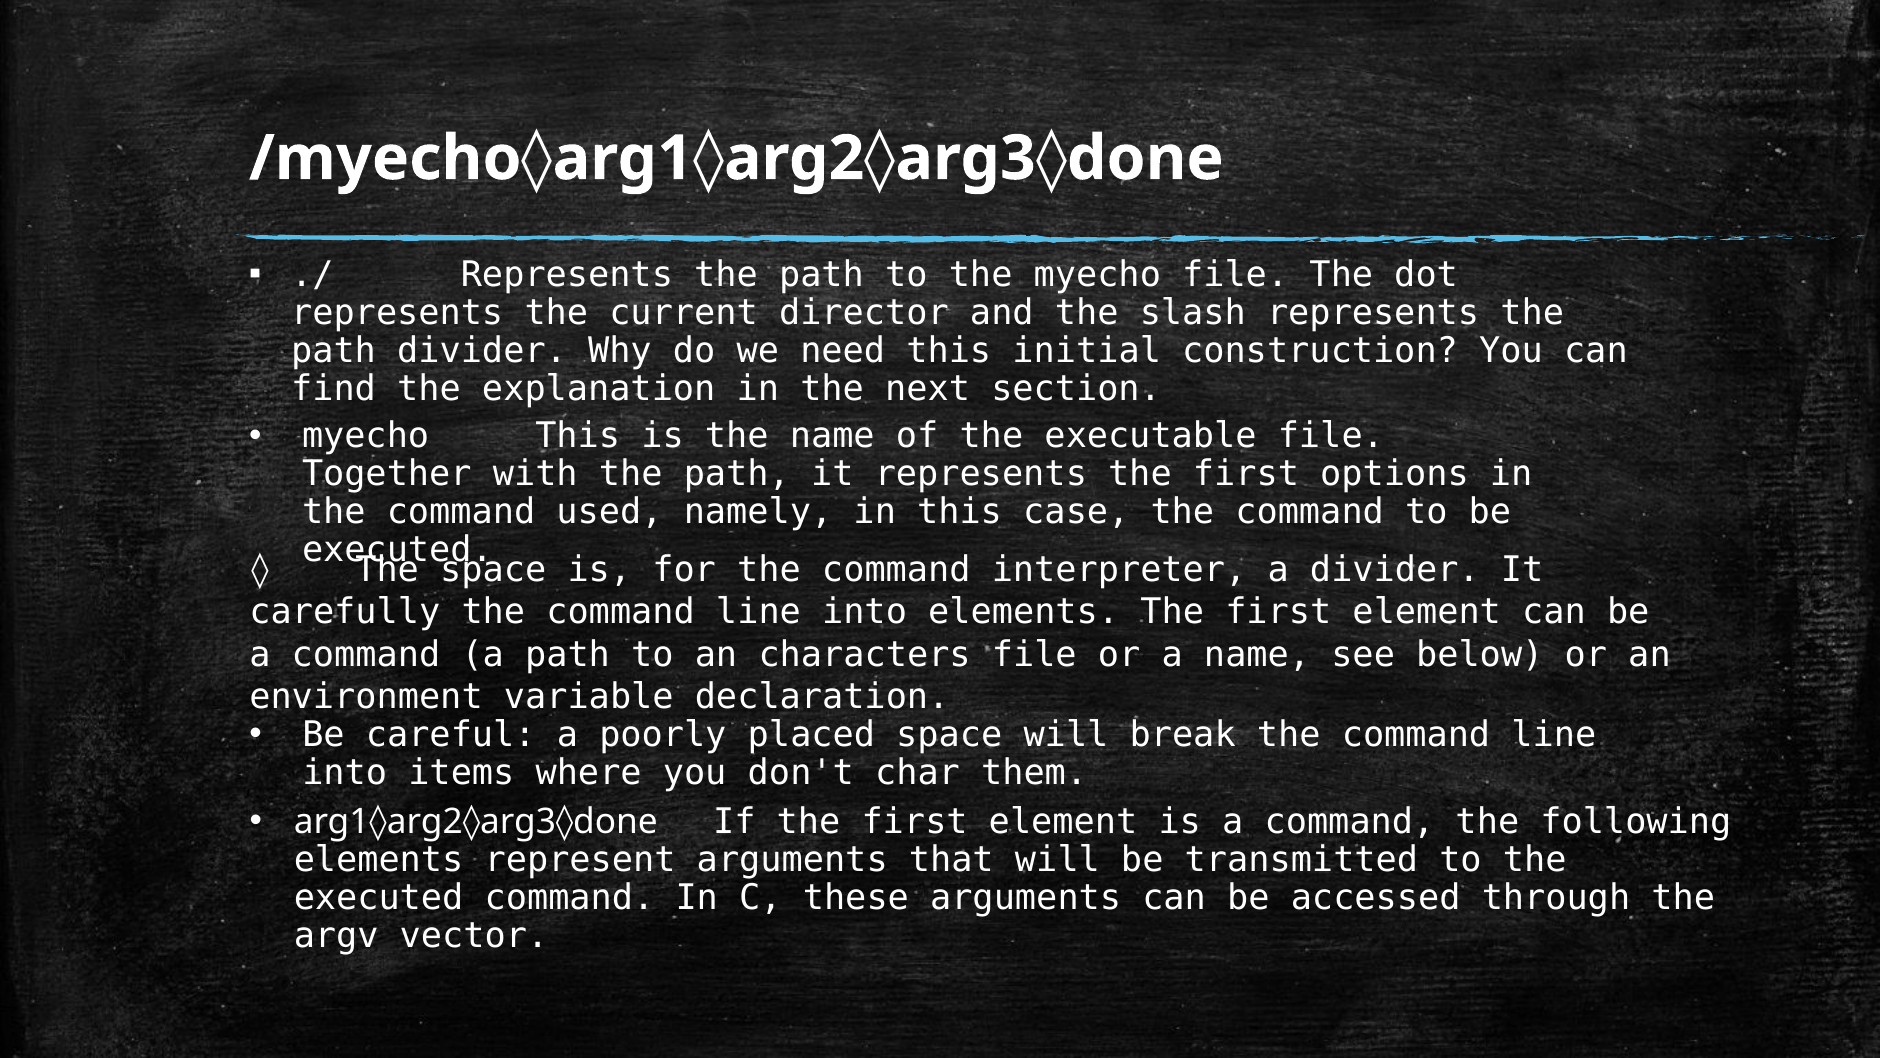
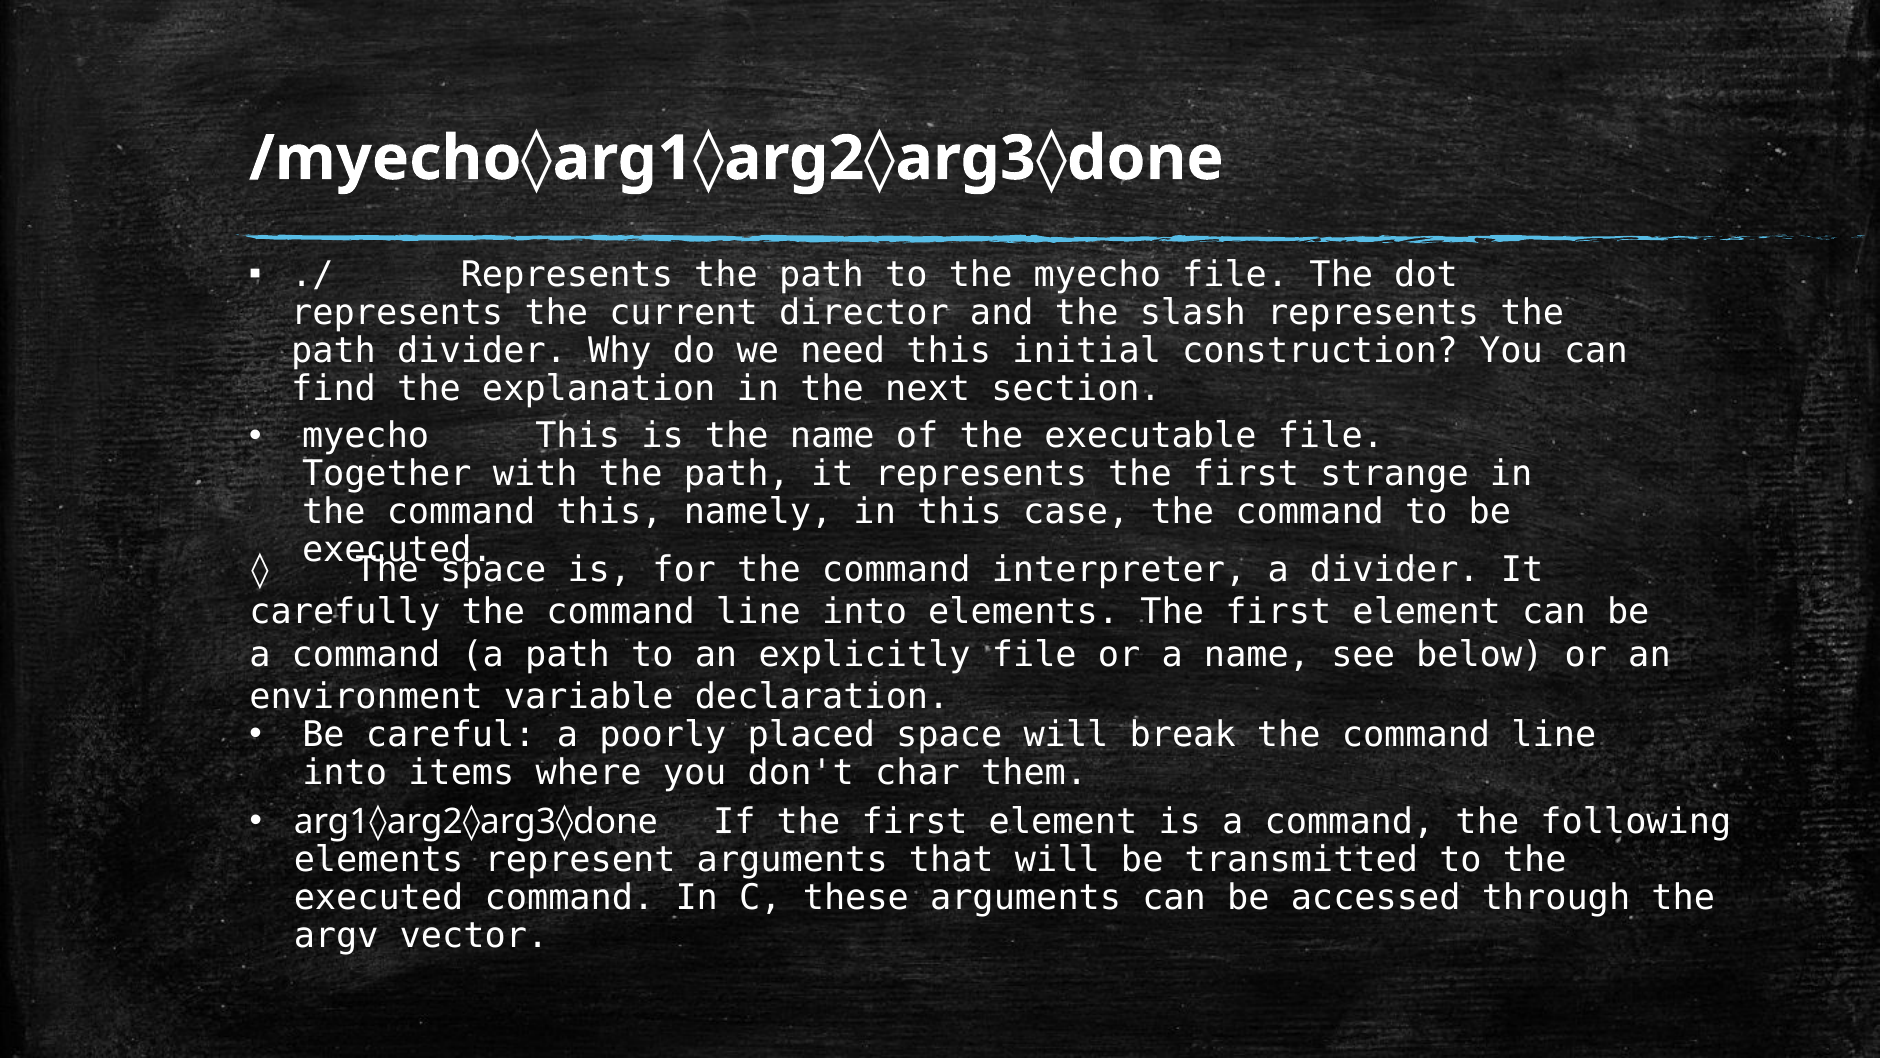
options: options -> strange
command used: used -> this
characters: characters -> explicitly
